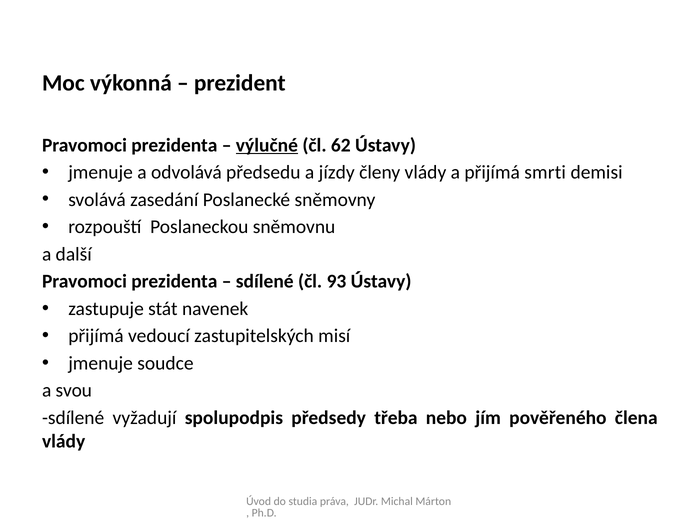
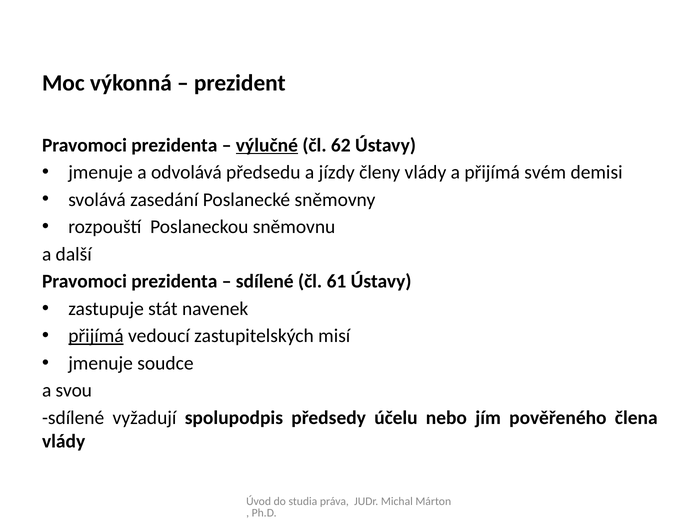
smrti: smrti -> svém
93: 93 -> 61
přijímá at (96, 336) underline: none -> present
třeba: třeba -> účelu
